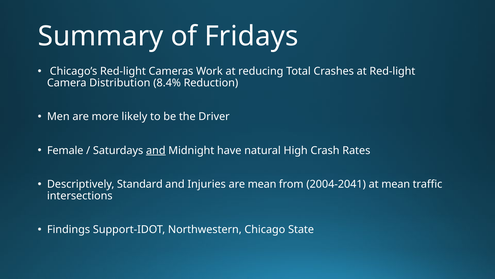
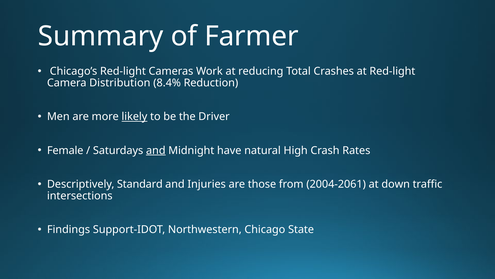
Fridays: Fridays -> Farmer
likely underline: none -> present
are mean: mean -> those
2004-2041: 2004-2041 -> 2004-2061
at mean: mean -> down
